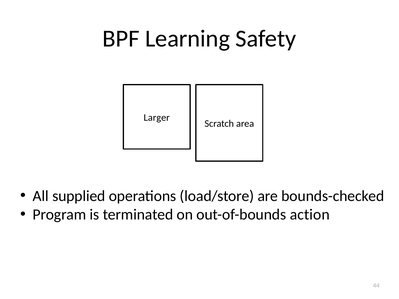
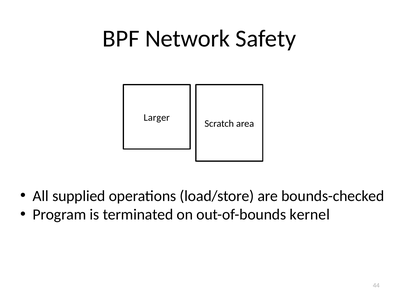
Learning: Learning -> Network
action: action -> kernel
